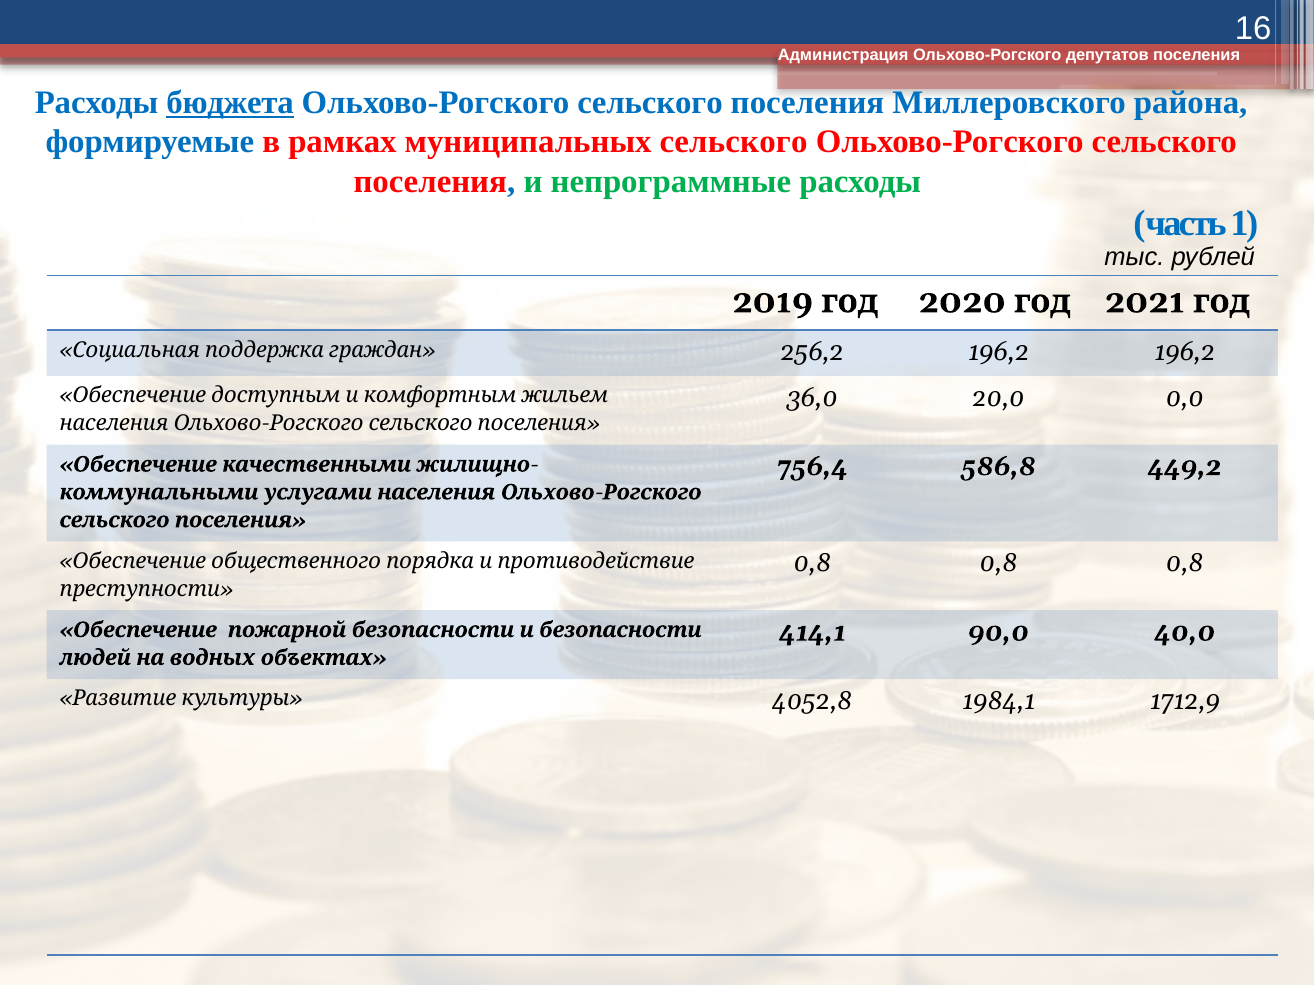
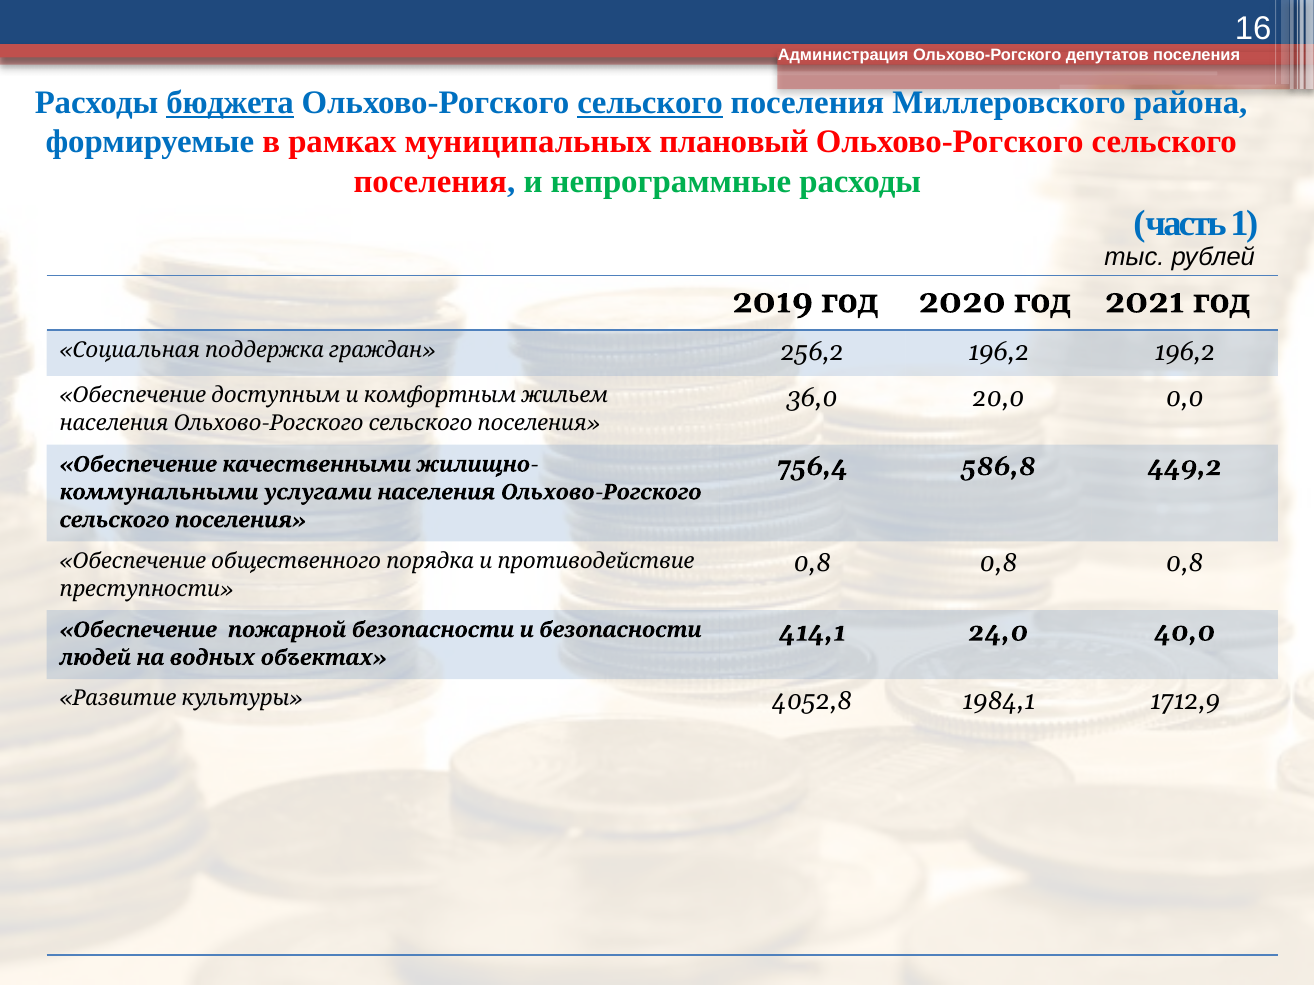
сельского at (650, 103) underline: none -> present
муниципальных сельского: сельского -> плановый
90,0: 90,0 -> 24,0
